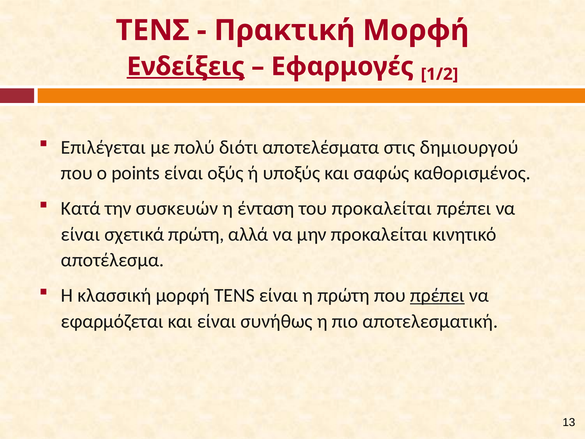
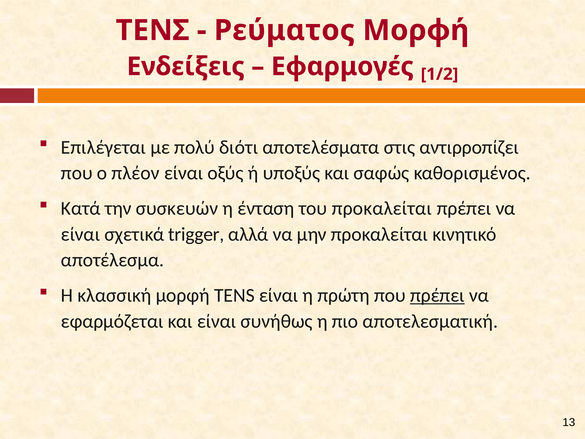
Πρακτική: Πρακτική -> Ρεύματος
Ενδείξεις underline: present -> none
δημιουργού: δημιουργού -> αντιρροπίζει
points: points -> πλέον
σχετικά πρώτη: πρώτη -> trigger
